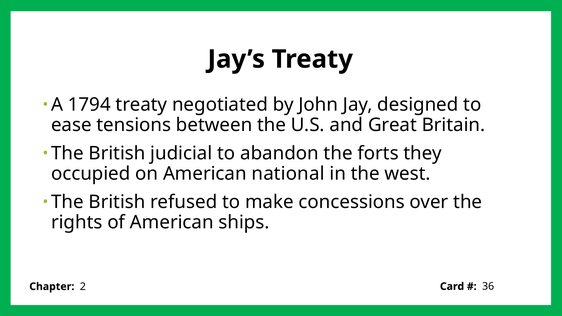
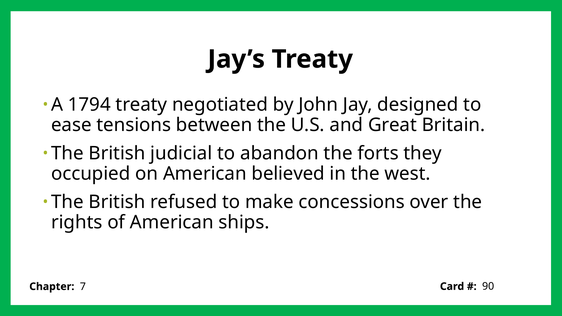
national: national -> believed
2: 2 -> 7
36: 36 -> 90
